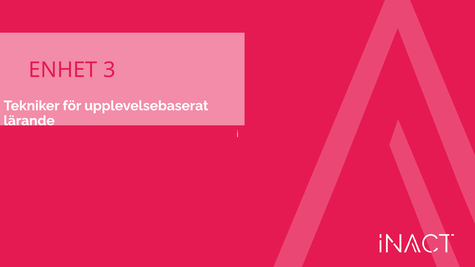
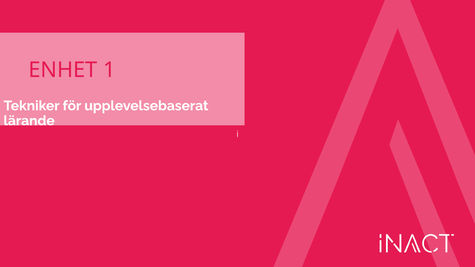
3: 3 -> 1
